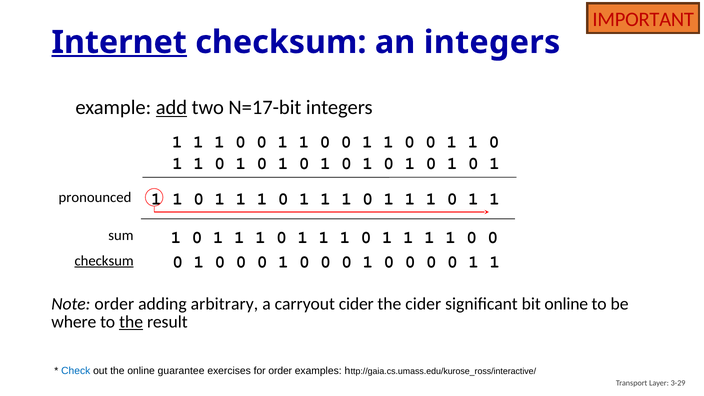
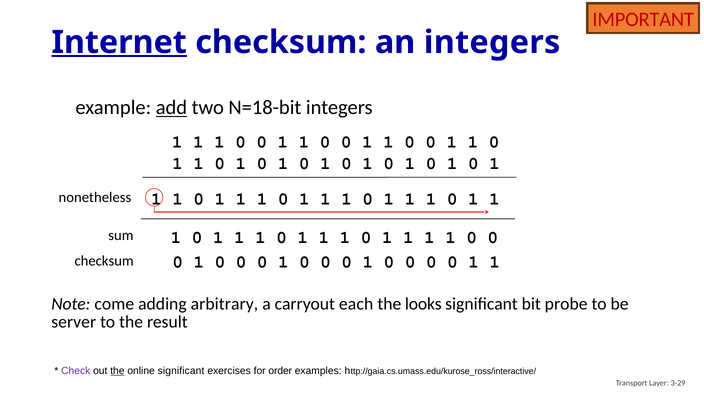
N=17-bit: N=17-bit -> N=18-bit
pronounced: pronounced -> nonetheless
checksum at (104, 261) underline: present -> none
Note order: order -> come
carryout cider: cider -> each
the cider: cider -> looks
bit online: online -> probe
where: where -> server
the at (131, 322) underline: present -> none
Check colour: blue -> purple
the at (117, 371) underline: none -> present
online guarantee: guarantee -> significant
